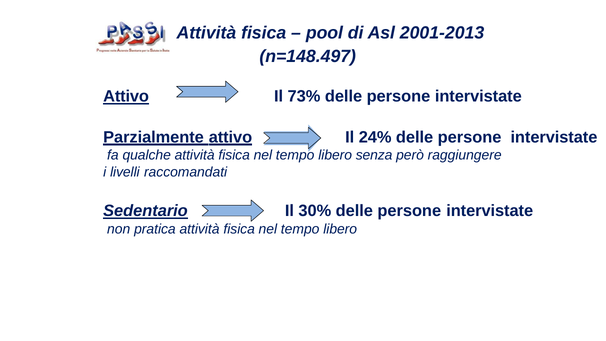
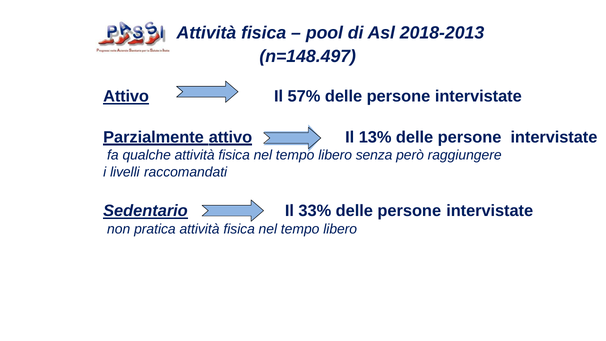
2001-2013: 2001-2013 -> 2018-2013
73%: 73% -> 57%
24%: 24% -> 13%
30%: 30% -> 33%
